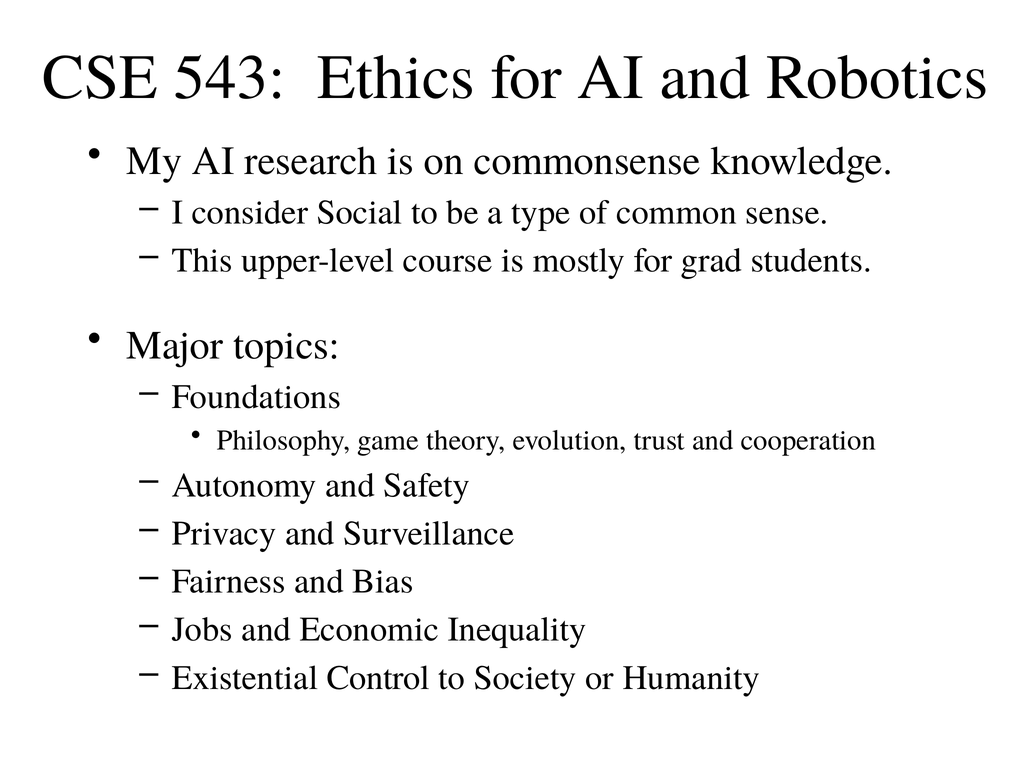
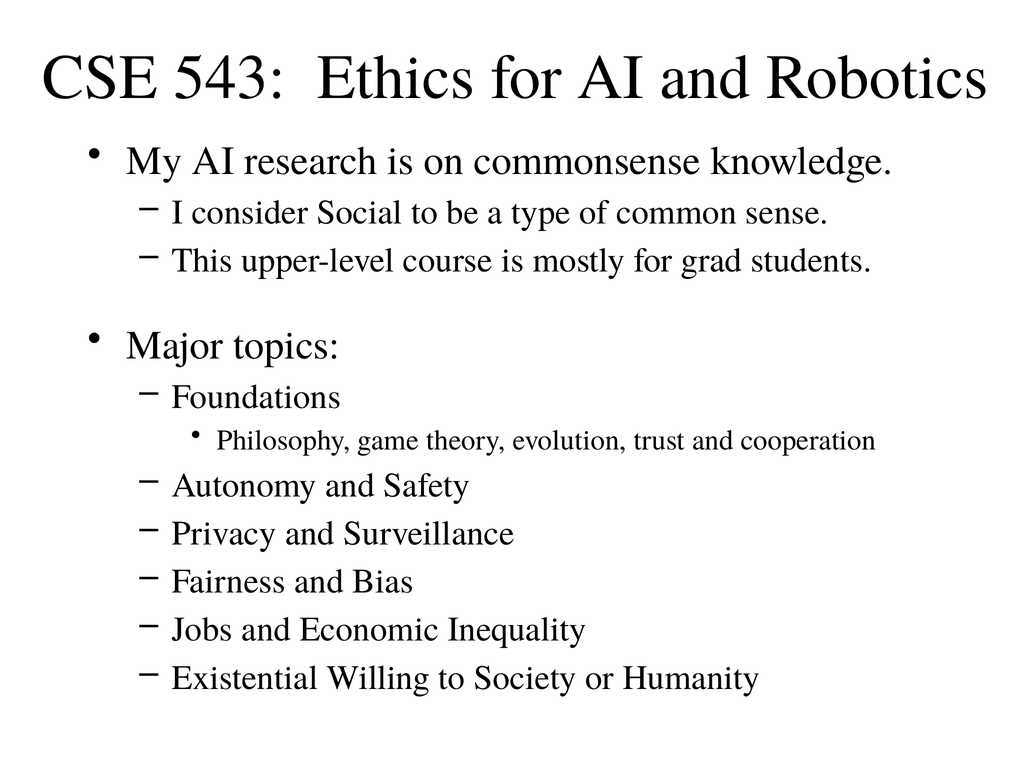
Control: Control -> Willing
